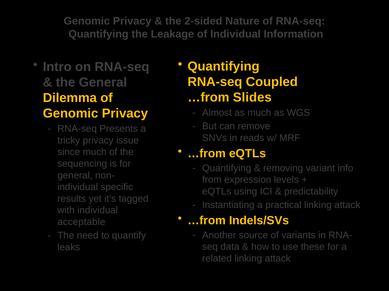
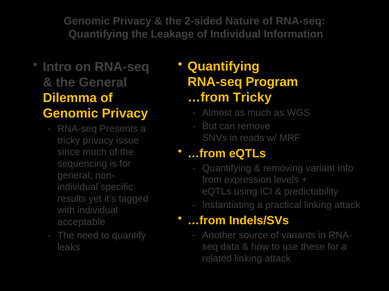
Coupled: Coupled -> Program
…from Slides: Slides -> Tricky
